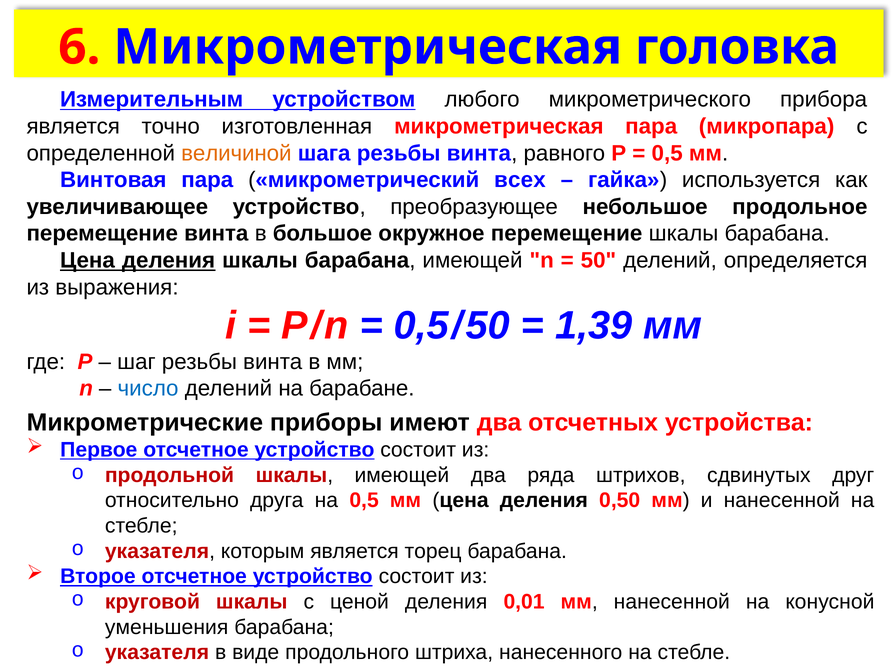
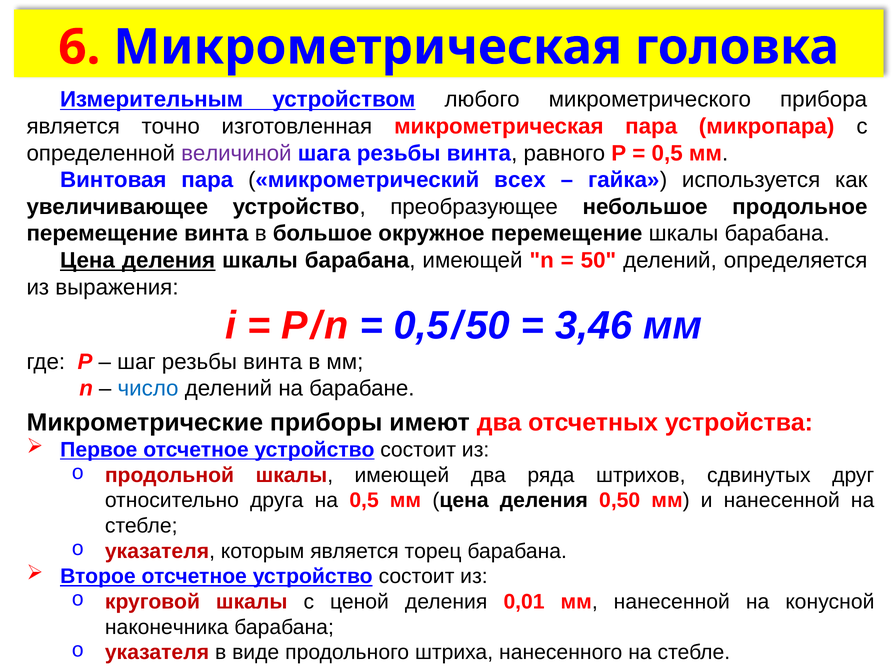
величиной colour: orange -> purple
1,39: 1,39 -> 3,46
уменьшения: уменьшения -> наконечника
